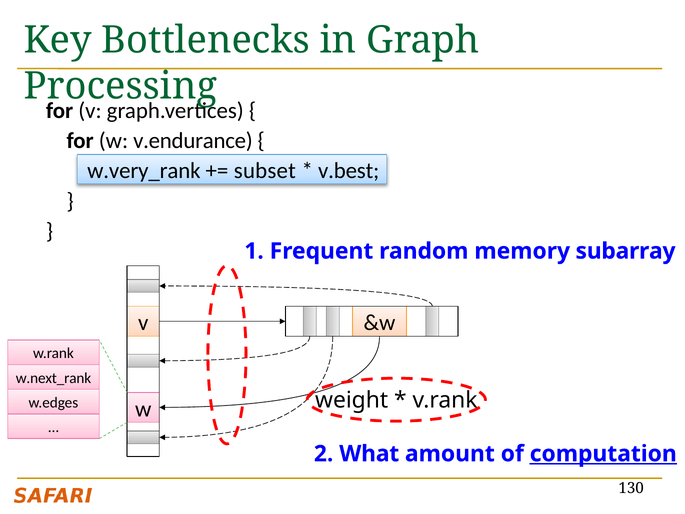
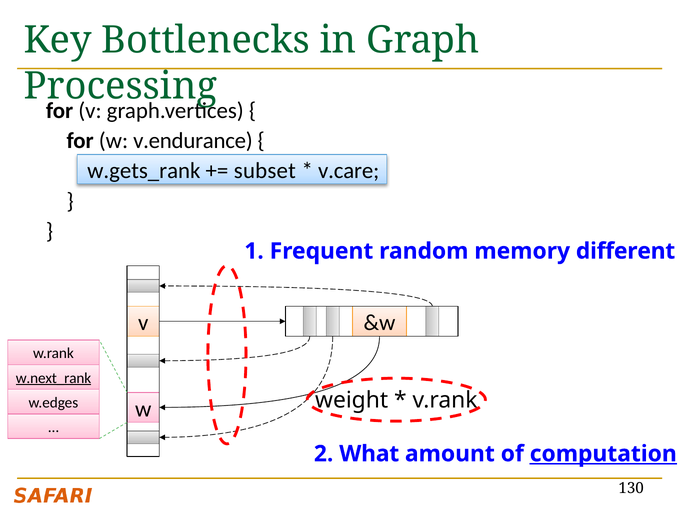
w.very_rank: w.very_rank -> w.gets_rank
v.best: v.best -> v.care
subarray: subarray -> different
w.next_rank underline: none -> present
